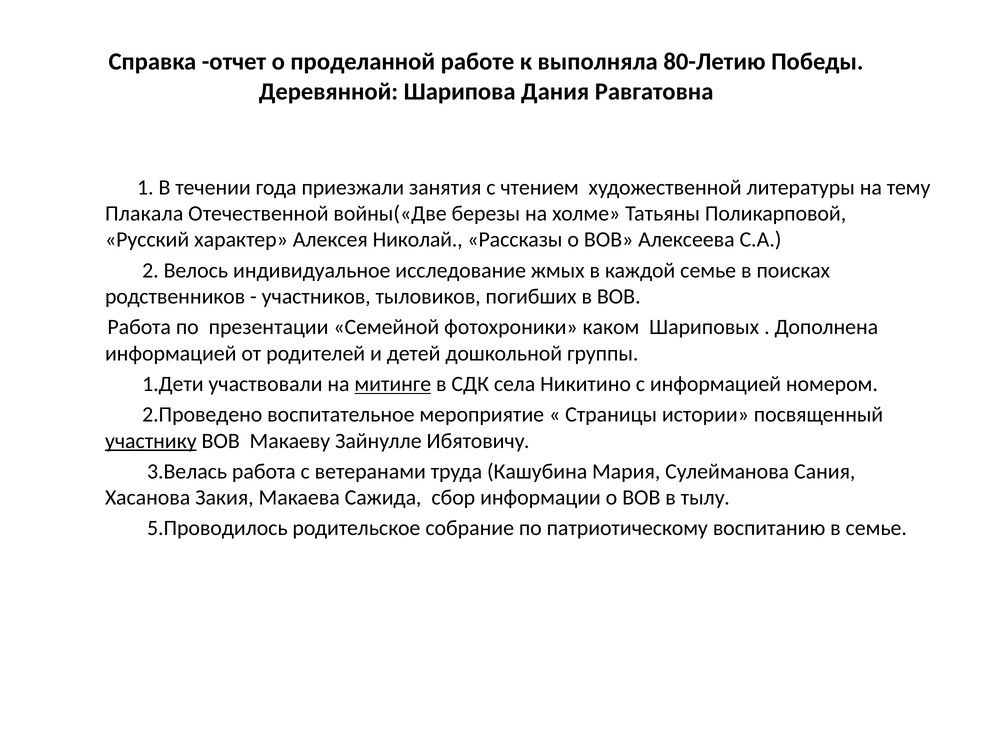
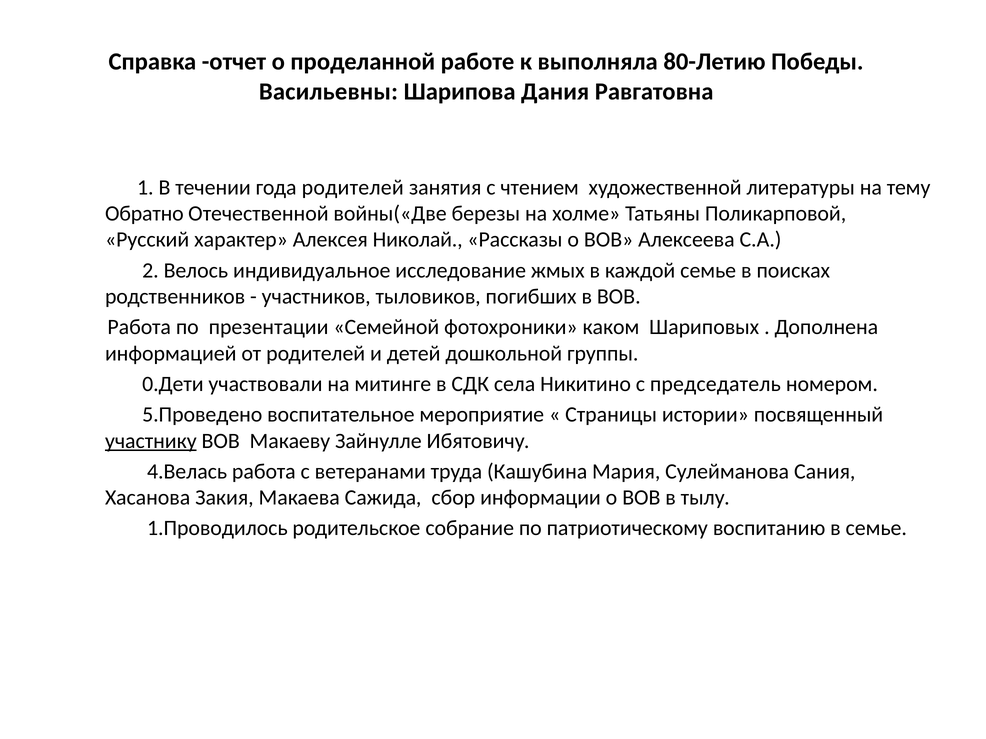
Деревянной: Деревянной -> Васильевны
года приезжали: приезжали -> родителей
Плакала: Плакала -> Обратно
1.Дети: 1.Дети -> 0.Дети
митинге underline: present -> none
с информацией: информацией -> председатель
2.Проведено: 2.Проведено -> 5.Проведено
3.Велась: 3.Велась -> 4.Велась
5.Проводилось: 5.Проводилось -> 1.Проводилось
